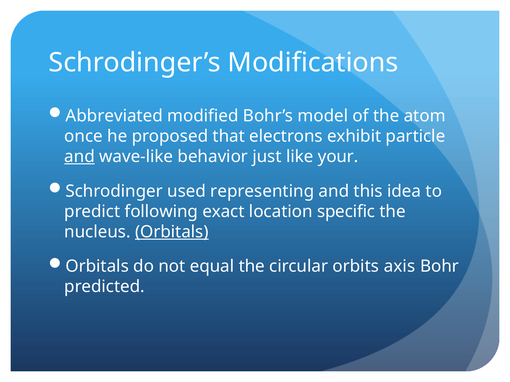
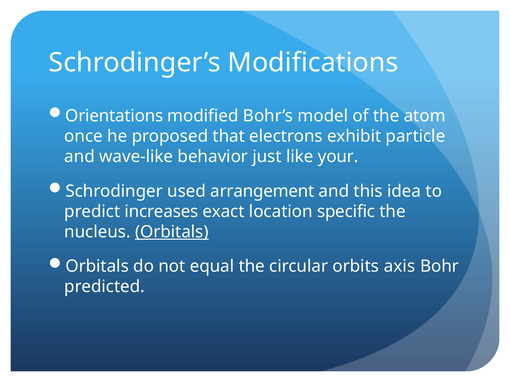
Abbreviated: Abbreviated -> Orientations
and at (80, 157) underline: present -> none
representing: representing -> arrangement
following: following -> increases
